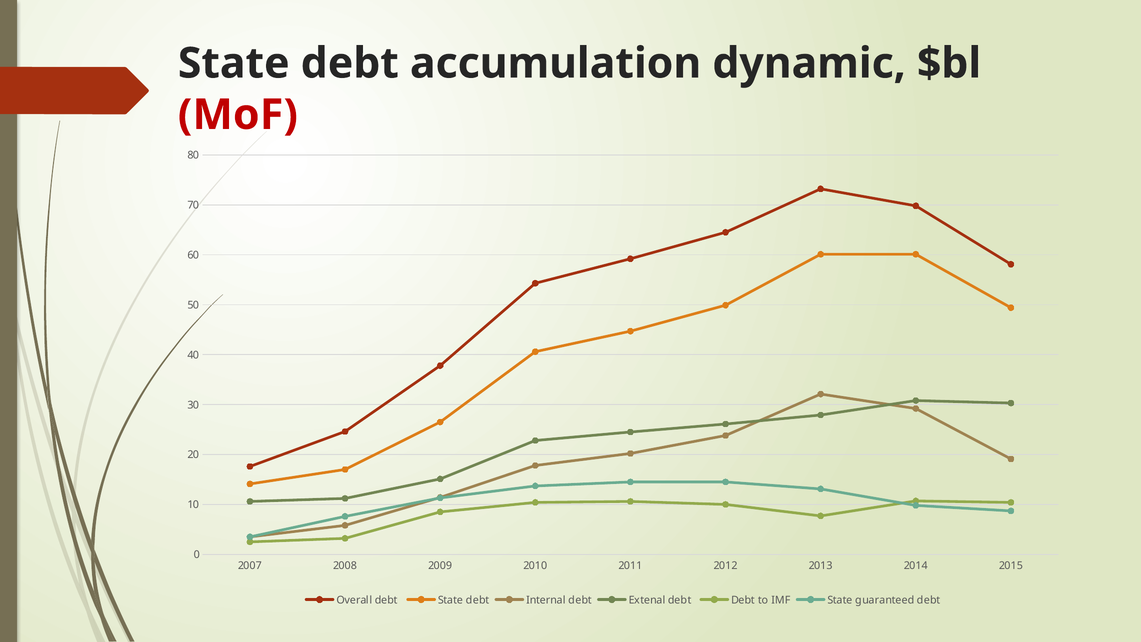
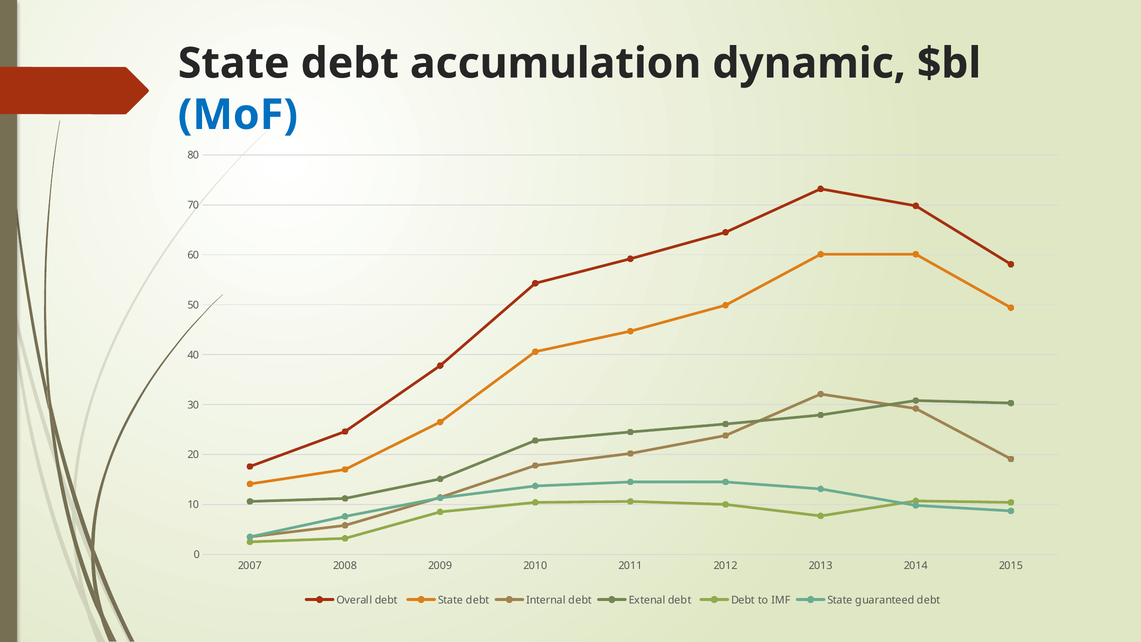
MoF colour: red -> blue
